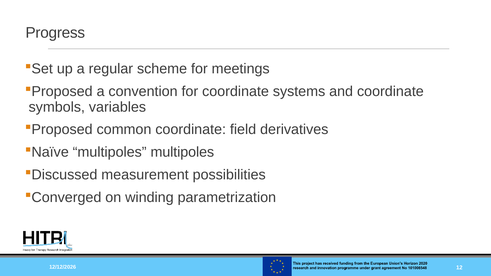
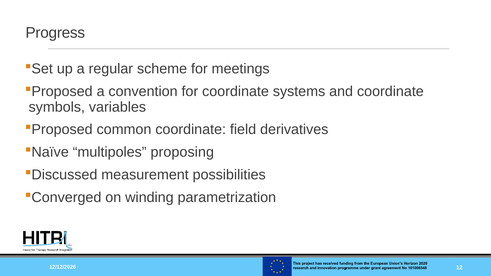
multipoles multipoles: multipoles -> proposing
